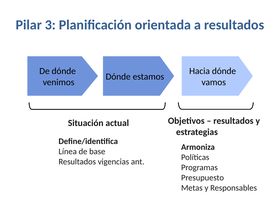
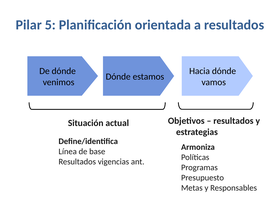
3: 3 -> 5
